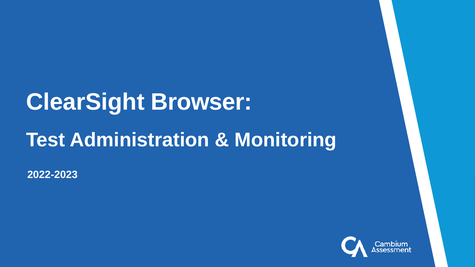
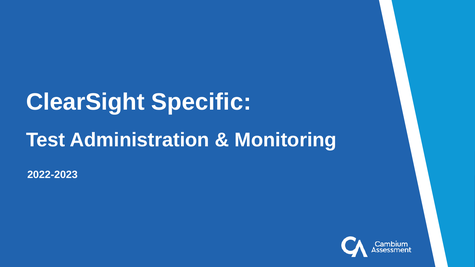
Browser: Browser -> Specific
